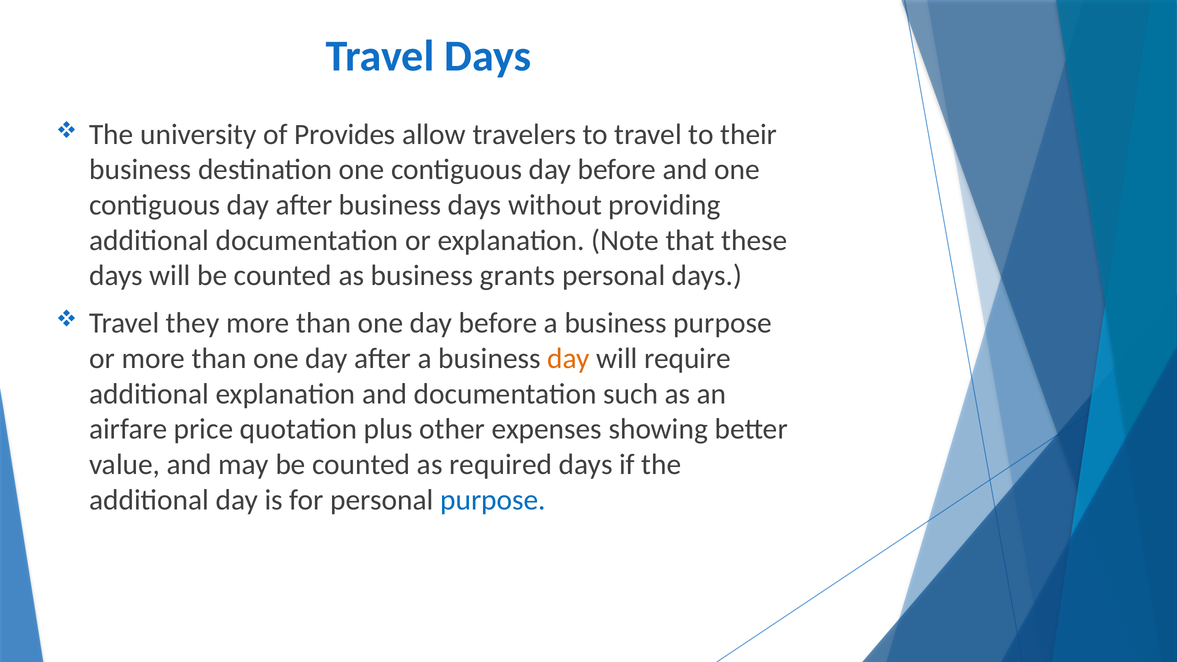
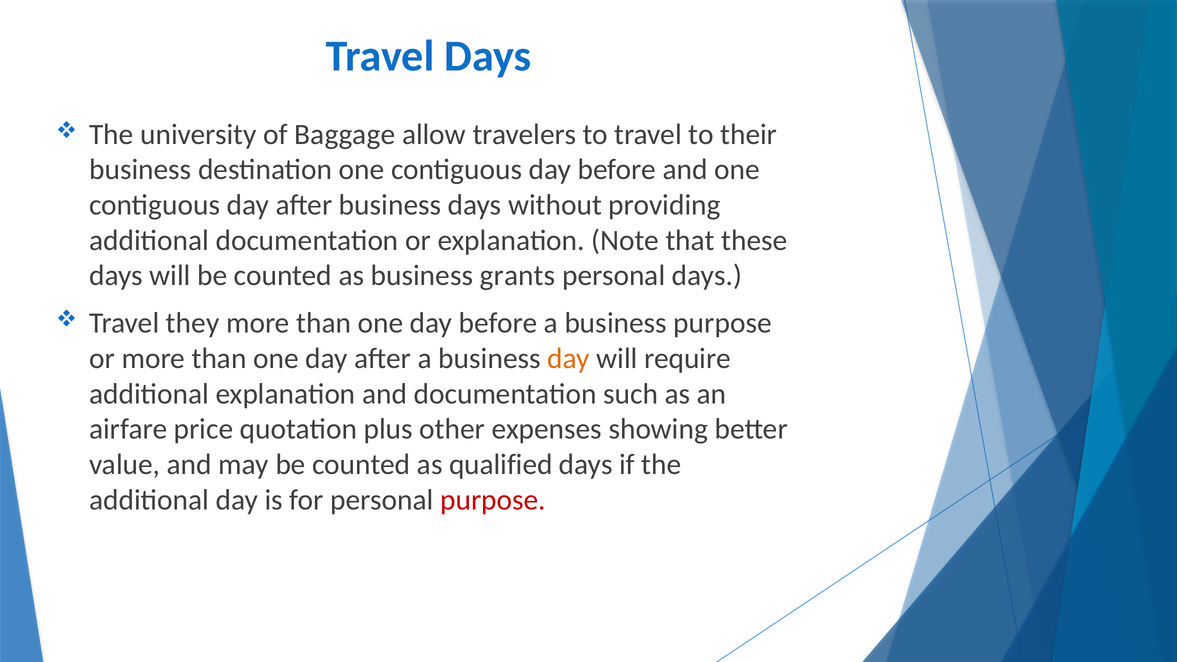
Provides: Provides -> Baggage
required: required -> qualified
purpose at (493, 500) colour: blue -> red
